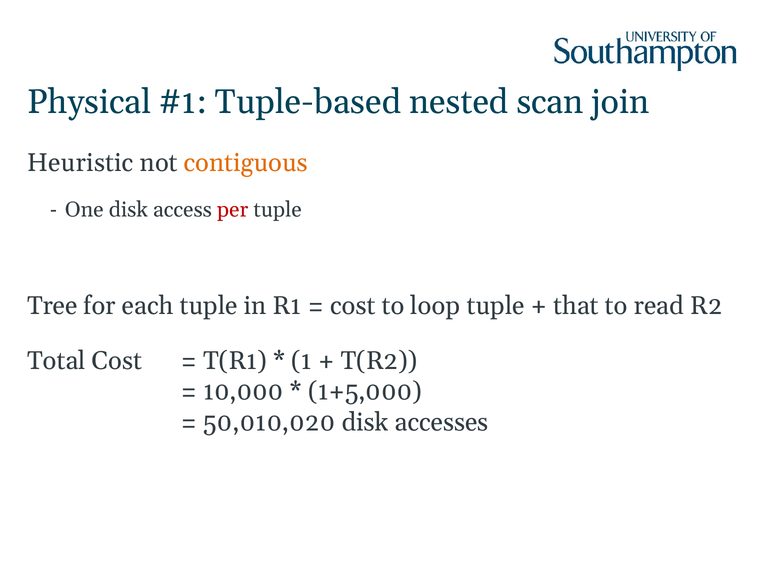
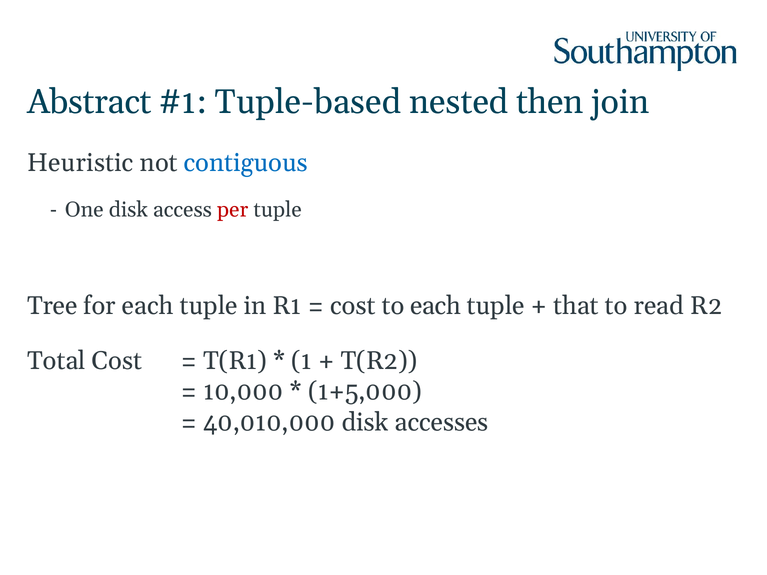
Physical: Physical -> Abstract
scan: scan -> then
contiguous colour: orange -> blue
to loop: loop -> each
50,010,020: 50,010,020 -> 40,010,000
